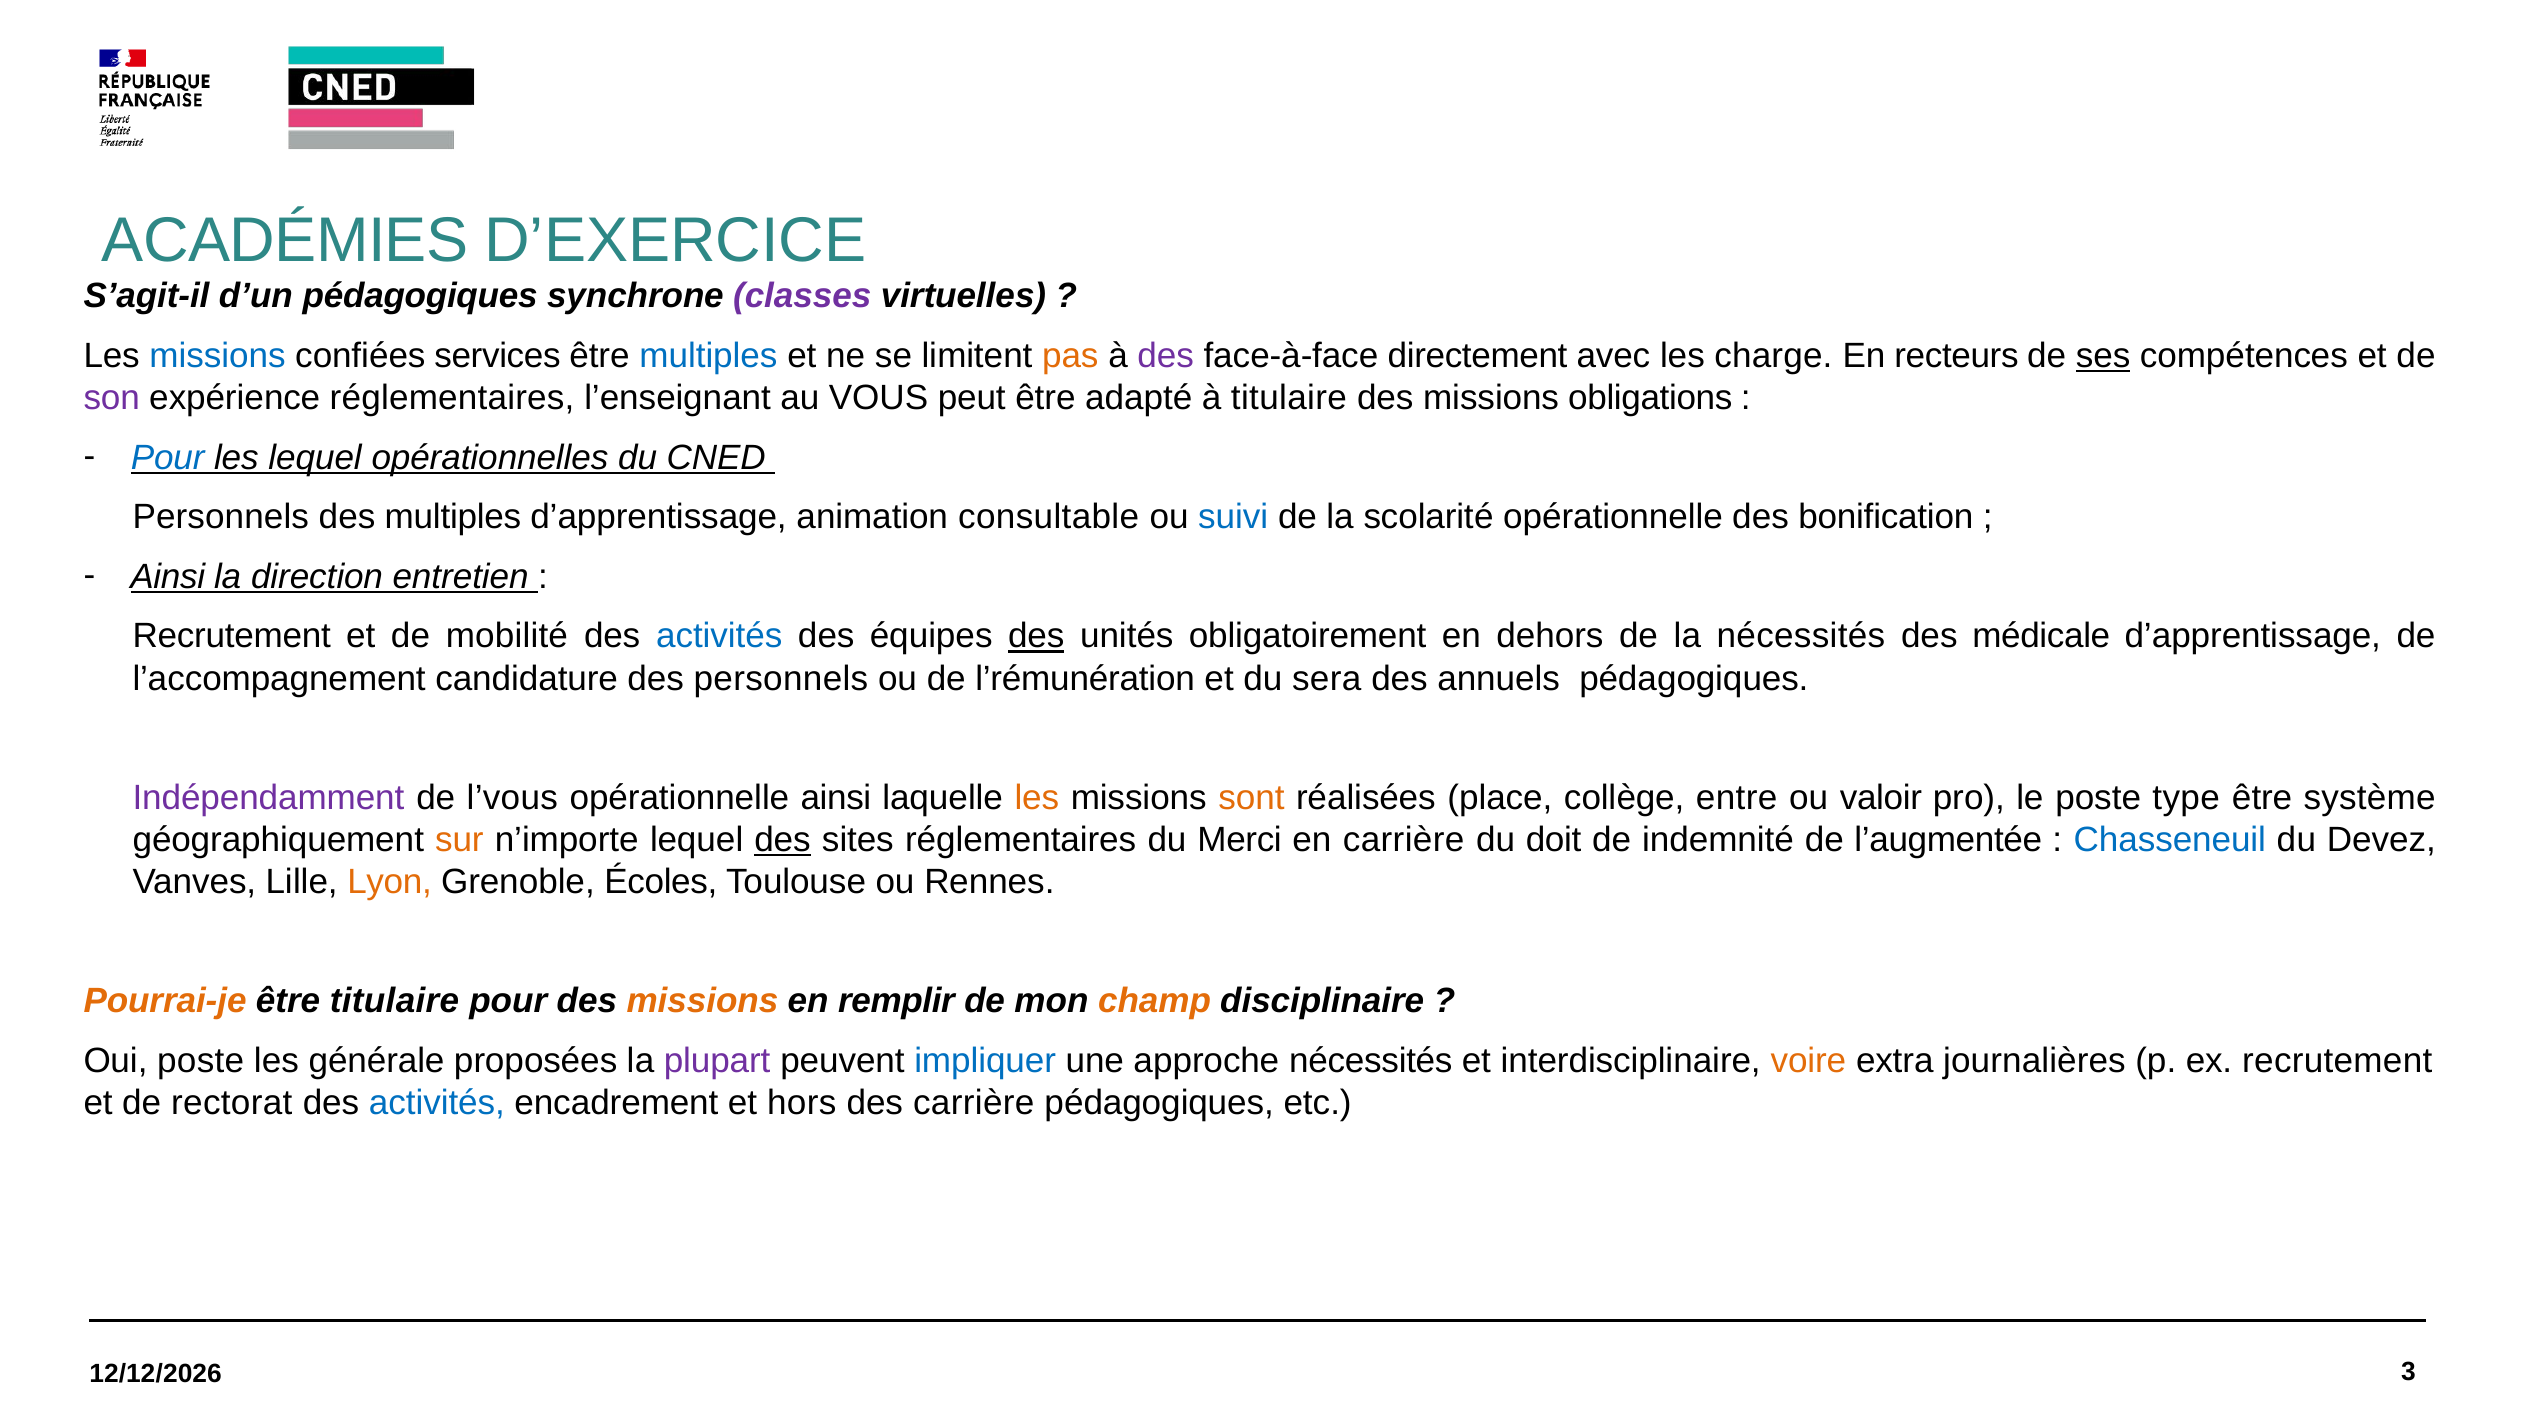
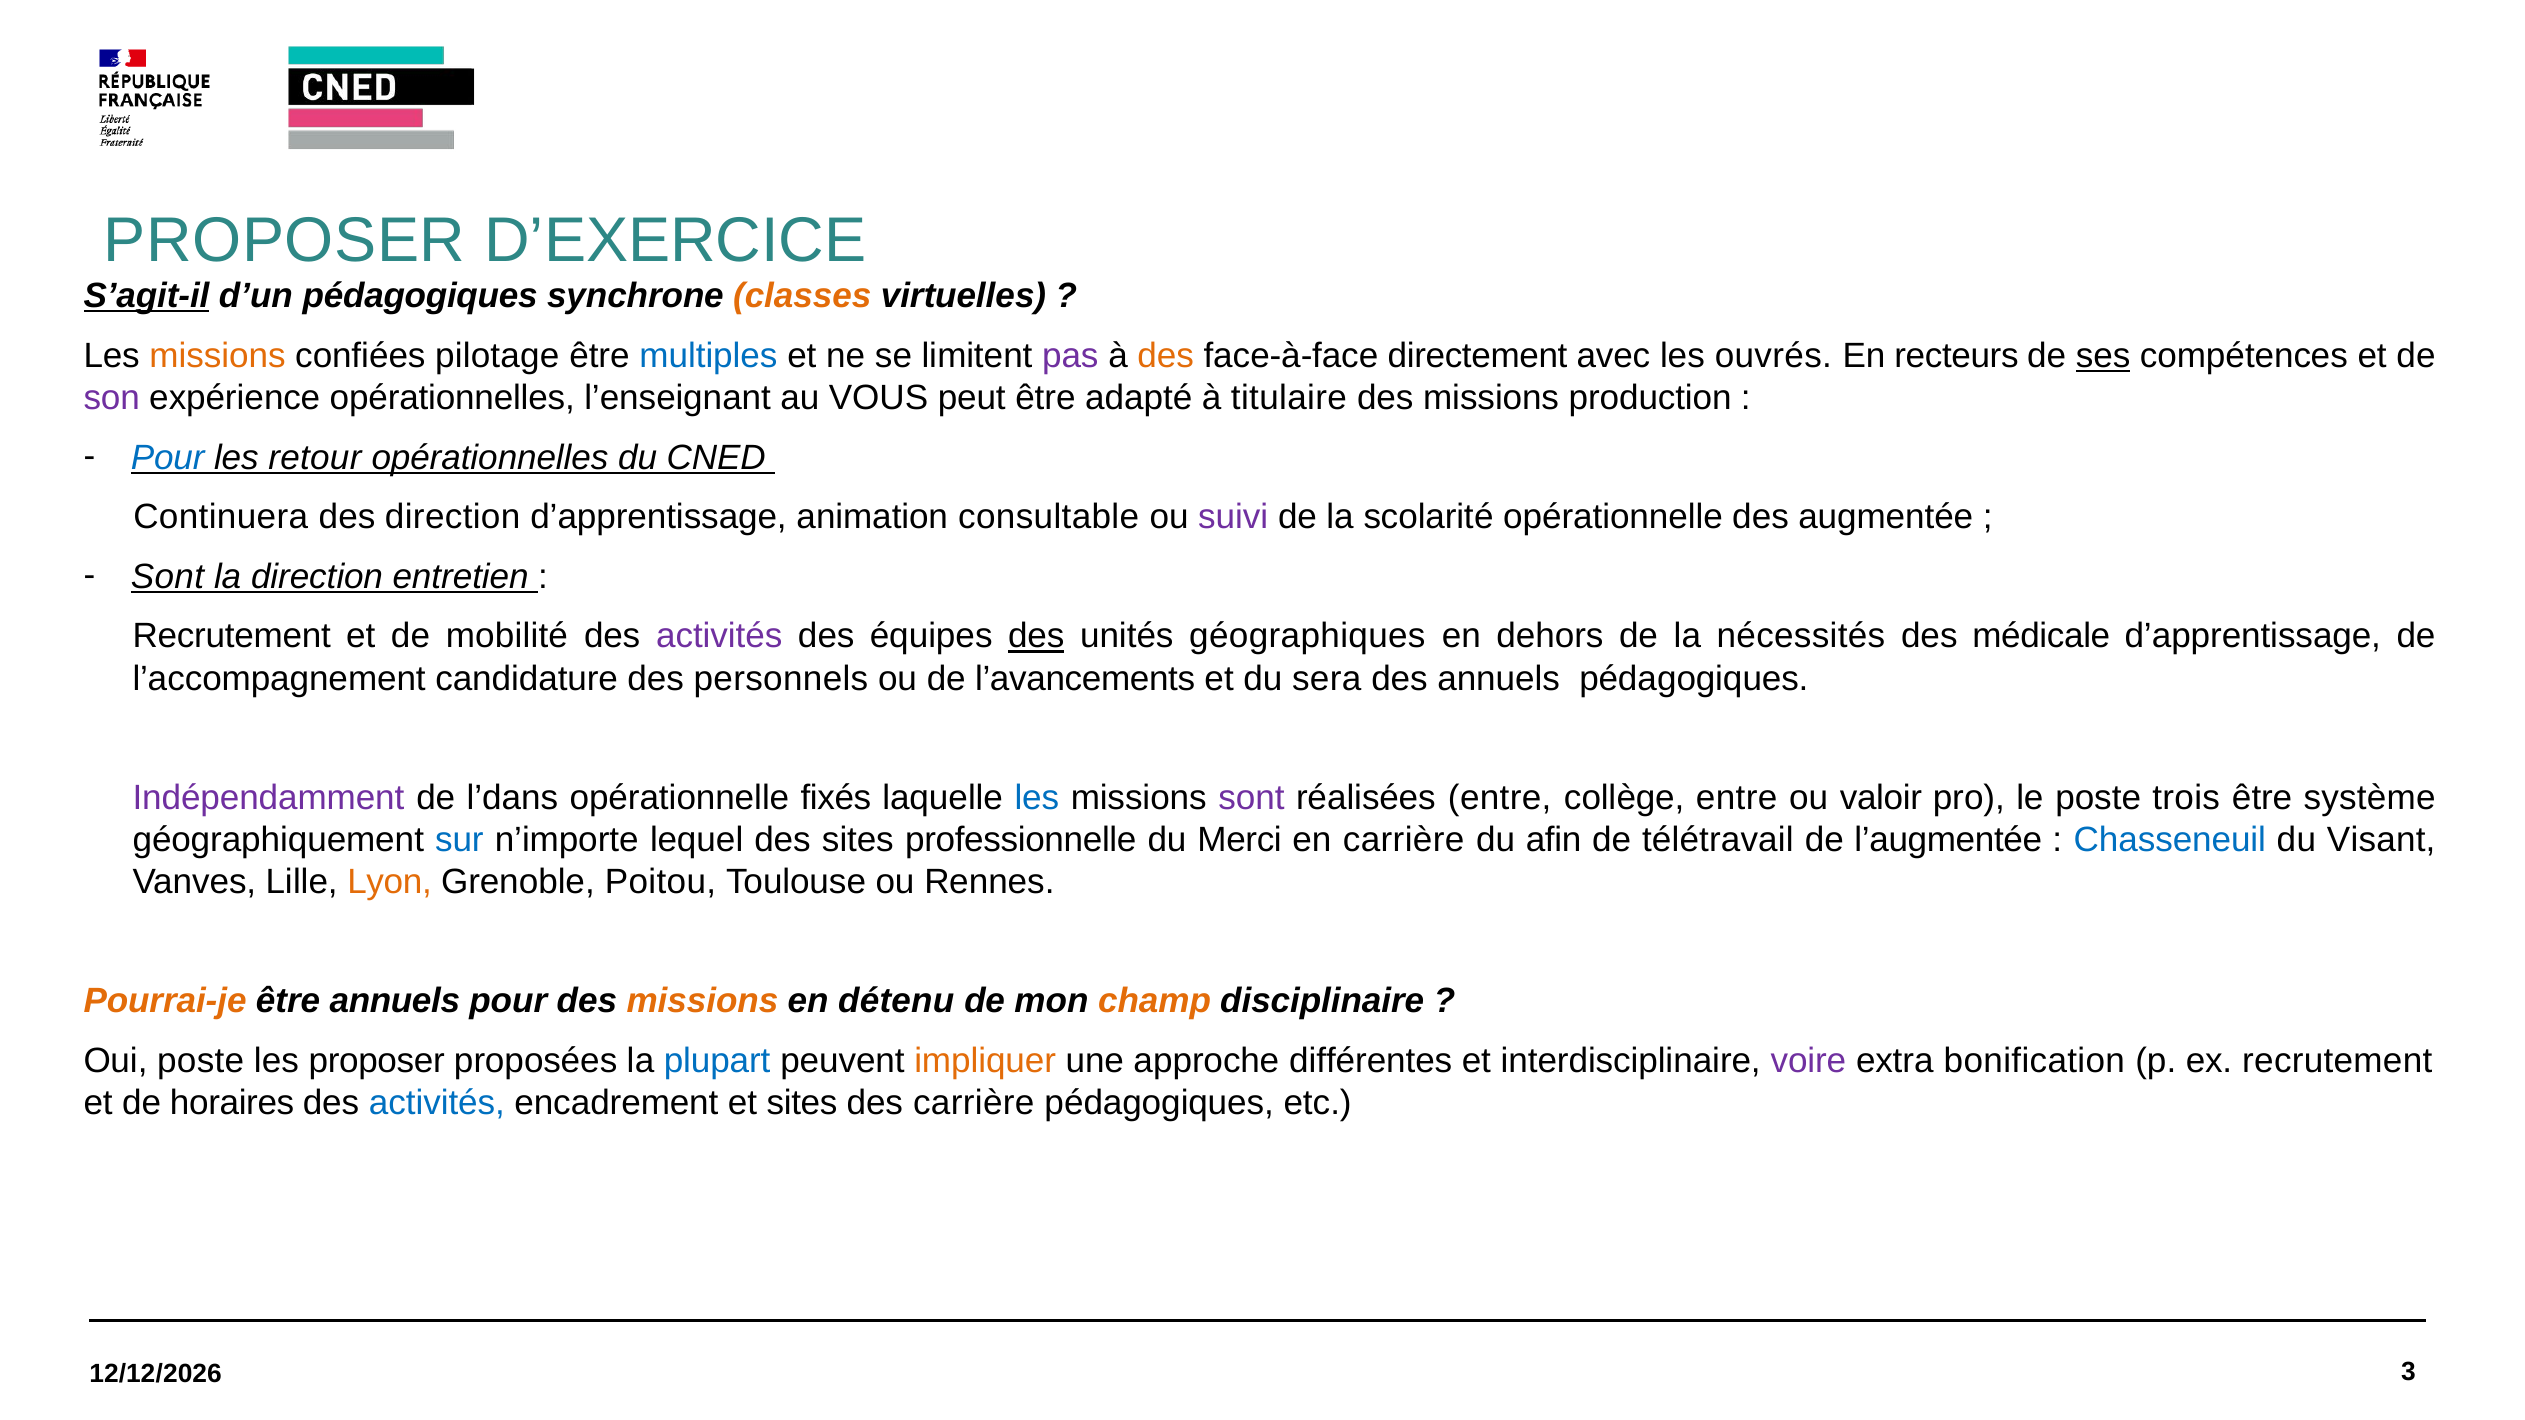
ACADÉMIES at (285, 241): ACADÉMIES -> PROPOSER
S’agit-il underline: none -> present
classes colour: purple -> orange
missions at (217, 356) colour: blue -> orange
services: services -> pilotage
pas colour: orange -> purple
des at (1166, 356) colour: purple -> orange
charge: charge -> ouvrés
expérience réglementaires: réglementaires -> opérationnelles
obligations: obligations -> production
les lequel: lequel -> retour
Personnels at (221, 517): Personnels -> Continuera
des multiples: multiples -> direction
suivi colour: blue -> purple
bonification: bonification -> augmentée
Ainsi at (168, 577): Ainsi -> Sont
activités at (719, 637) colour: blue -> purple
obligatoirement: obligatoirement -> géographiques
l’rémunération: l’rémunération -> l’avancements
l’vous: l’vous -> l’dans
opérationnelle ainsi: ainsi -> fixés
les at (1037, 798) colour: orange -> blue
sont at (1251, 798) colour: orange -> purple
réalisées place: place -> entre
type: type -> trois
sur colour: orange -> blue
des at (782, 840) underline: present -> none
sites réglementaires: réglementaires -> professionnelle
doit: doit -> afin
indemnité: indemnité -> télétravail
Devez: Devez -> Visant
Écoles: Écoles -> Poitou
être titulaire: titulaire -> annuels
remplir: remplir -> détenu
les générale: générale -> proposer
plupart colour: purple -> blue
impliquer colour: blue -> orange
approche nécessités: nécessités -> différentes
voire colour: orange -> purple
journalières: journalières -> bonification
rectorat: rectorat -> horaires
et hors: hors -> sites
